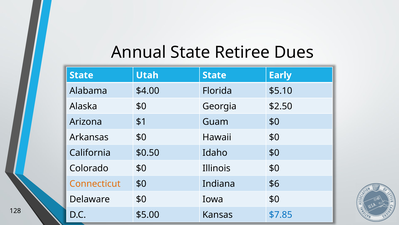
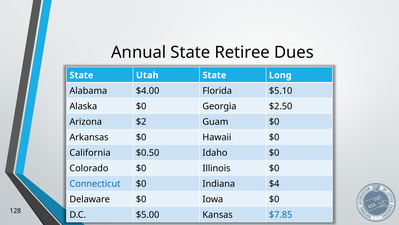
Early: Early -> Long
$1: $1 -> $2
Connecticut colour: orange -> blue
$6: $6 -> $4
